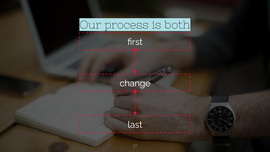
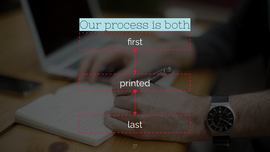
change: change -> printed
